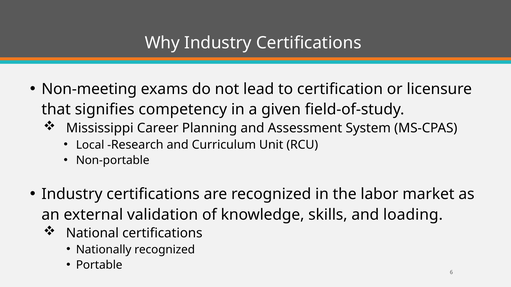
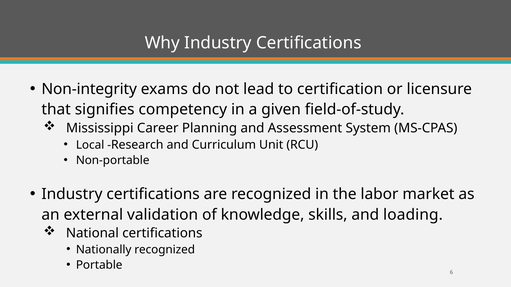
Non-meeting: Non-meeting -> Non-integrity
